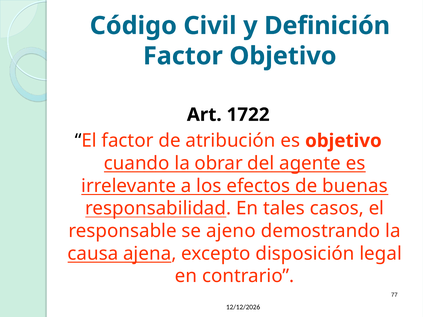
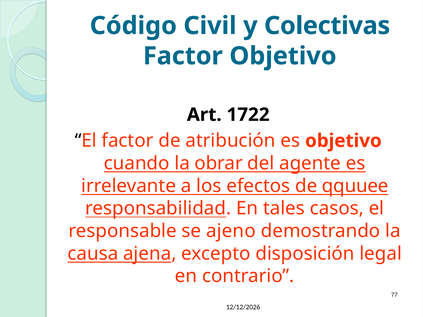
Definición: Definición -> Colectivas
buenas: buenas -> qquuee
